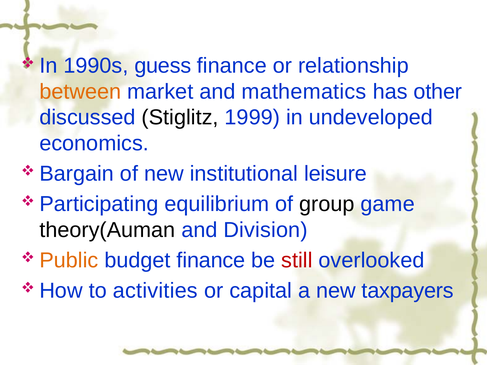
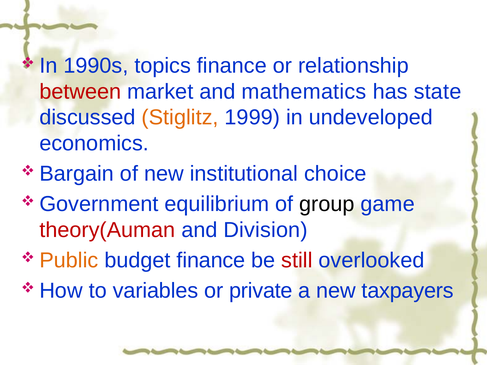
guess: guess -> topics
between colour: orange -> red
other: other -> state
Stiglitz colour: black -> orange
leisure: leisure -> choice
Participating: Participating -> Government
theory(Auman colour: black -> red
activities: activities -> variables
capital: capital -> private
